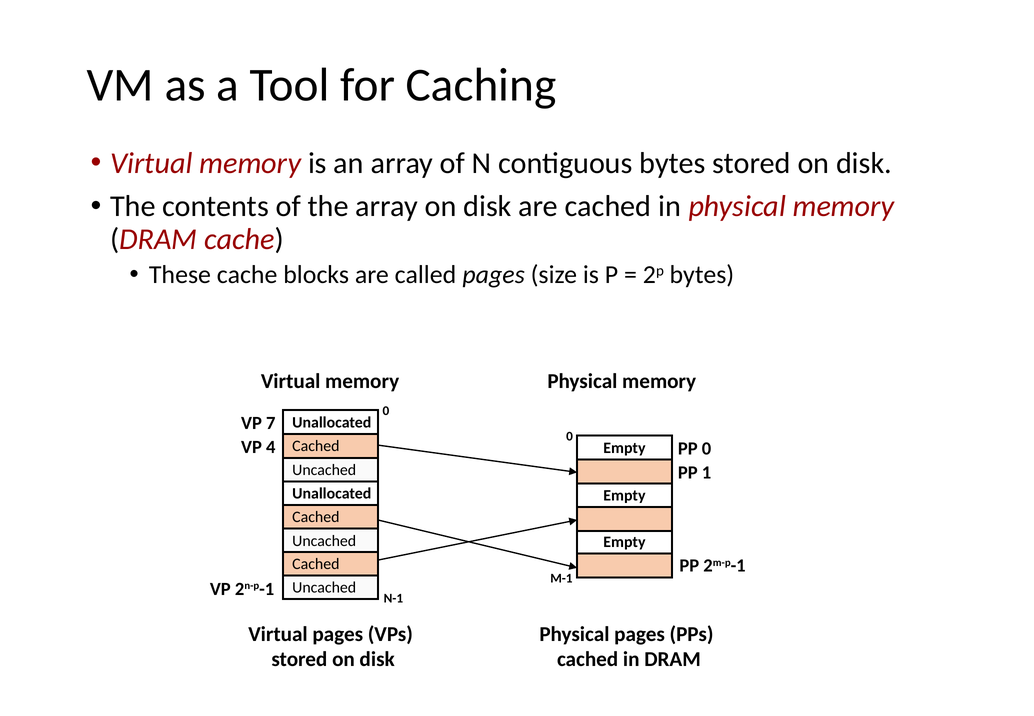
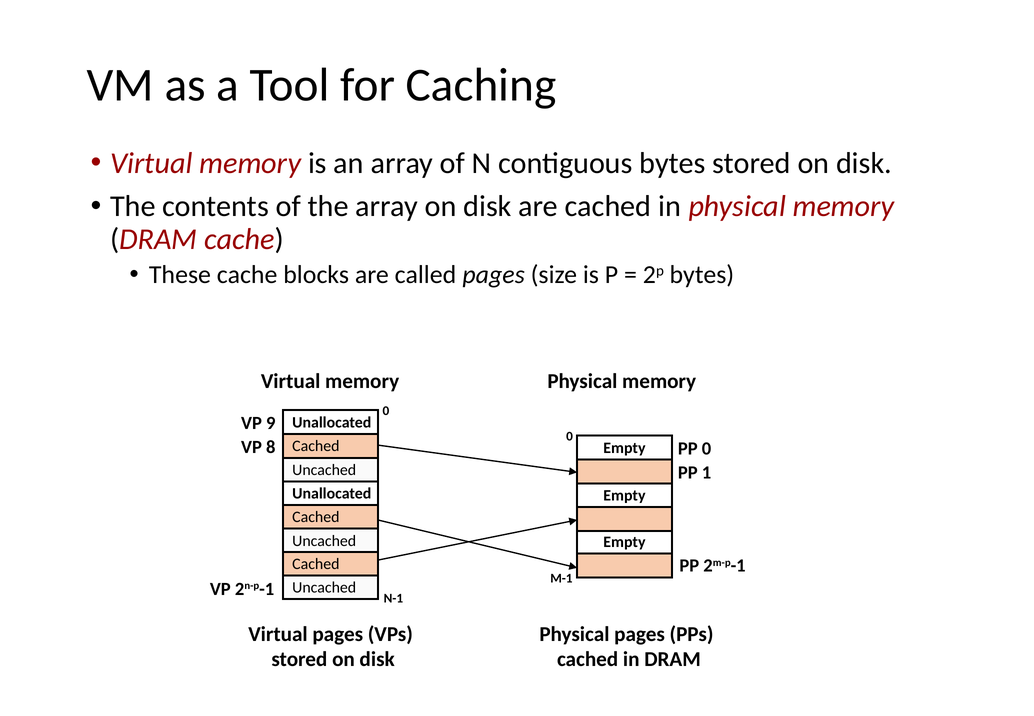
7: 7 -> 9
4: 4 -> 8
